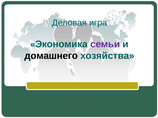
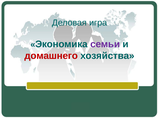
домашнего colour: black -> red
